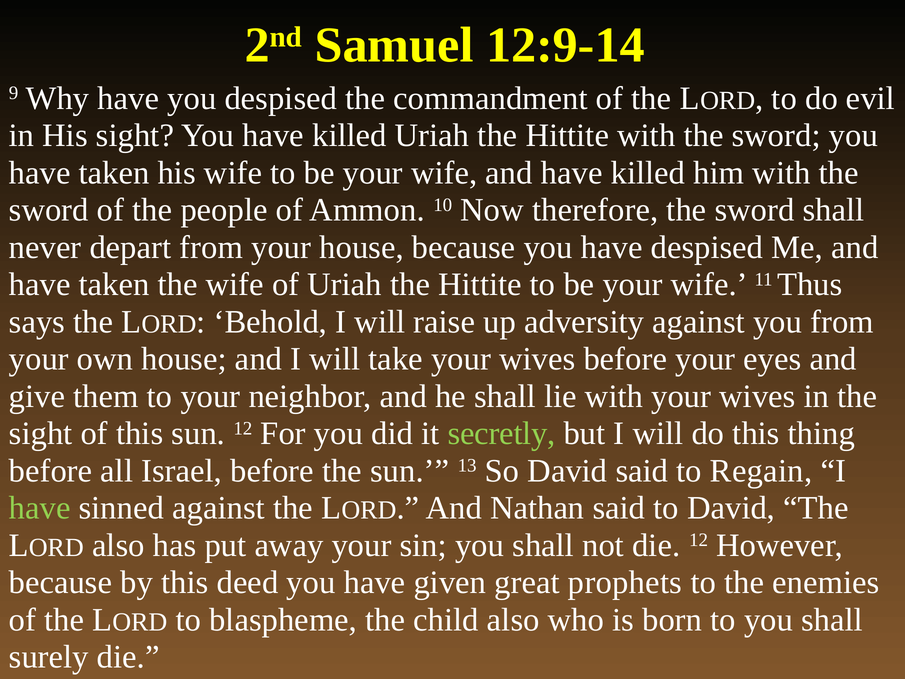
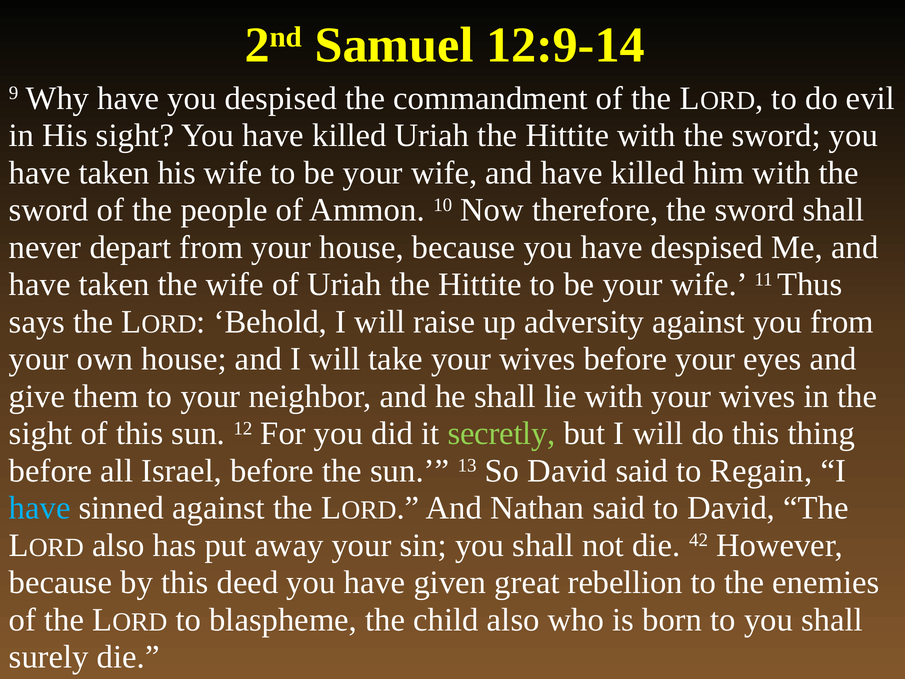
have at (40, 508) colour: light green -> light blue
die 12: 12 -> 42
prophets: prophets -> rebellion
